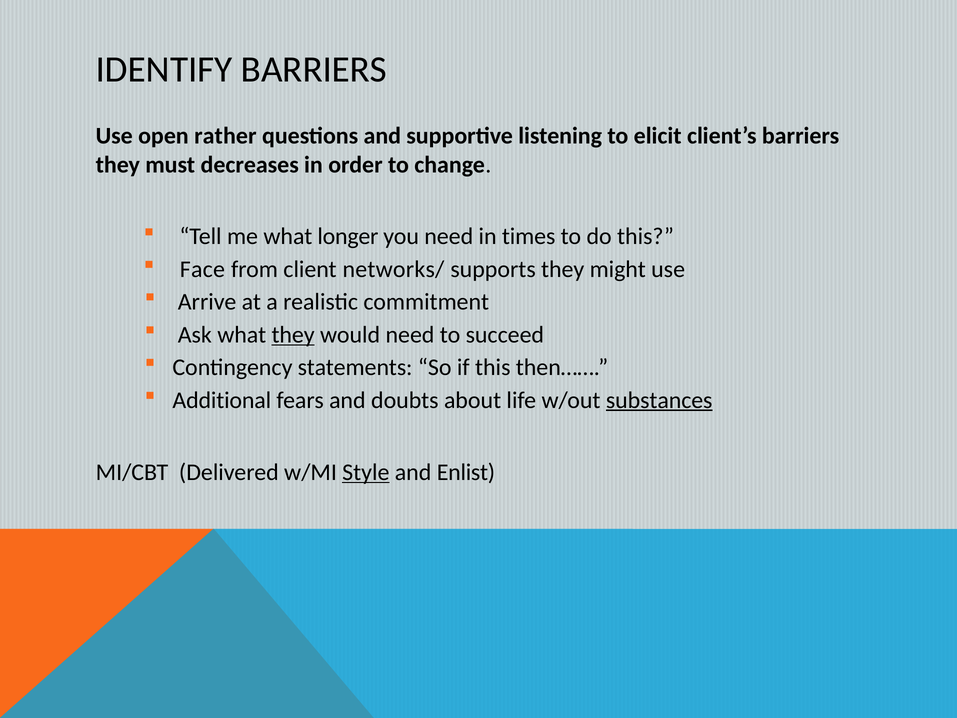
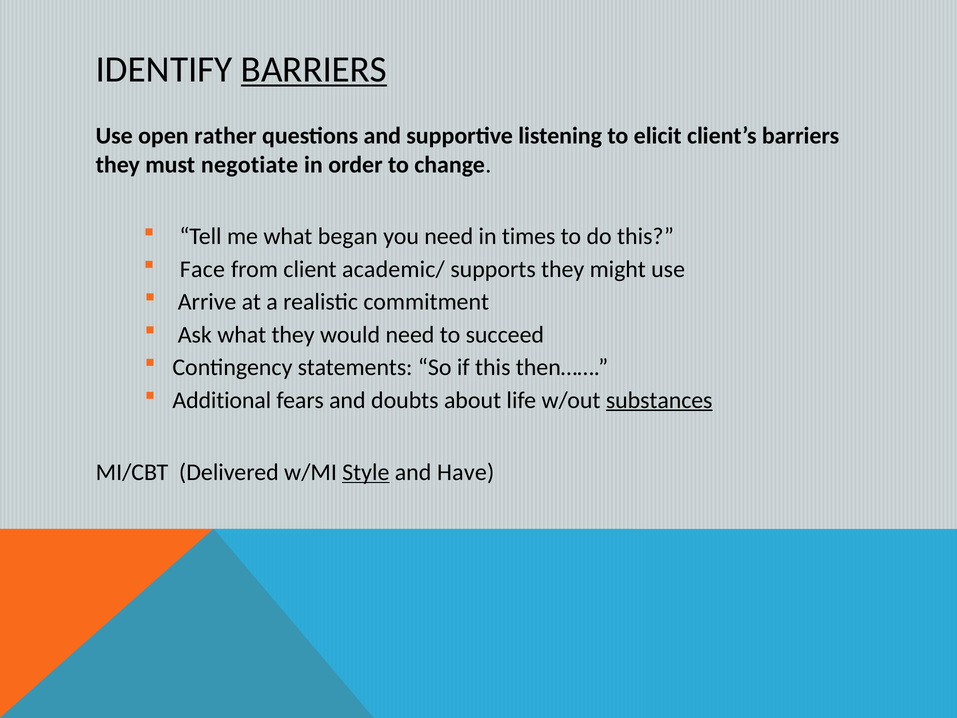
BARRIERS at (314, 70) underline: none -> present
decreases: decreases -> negotiate
longer: longer -> began
networks/: networks/ -> academic/
they at (293, 335) underline: present -> none
Enlist: Enlist -> Have
